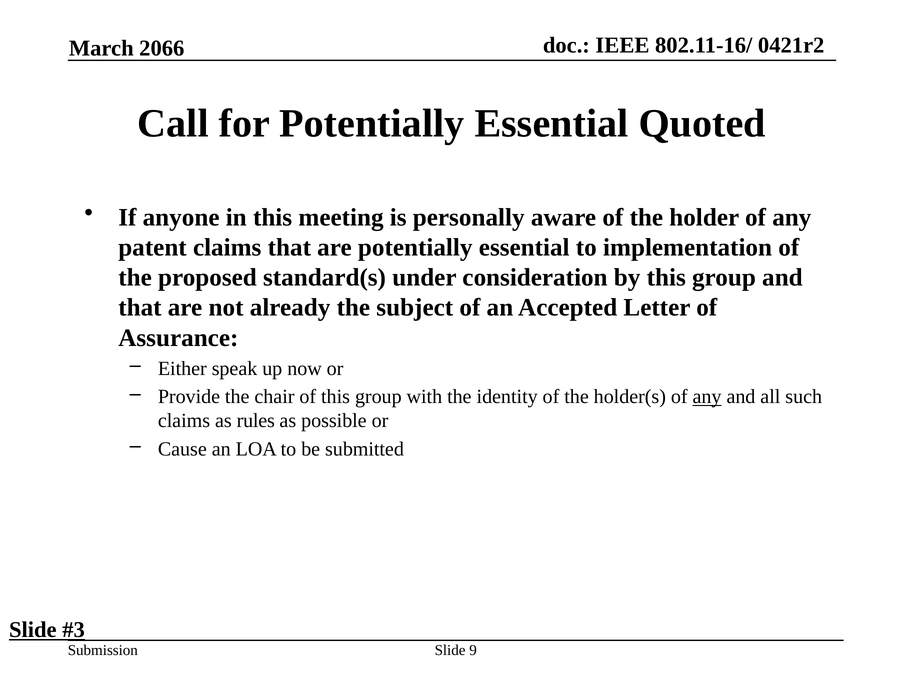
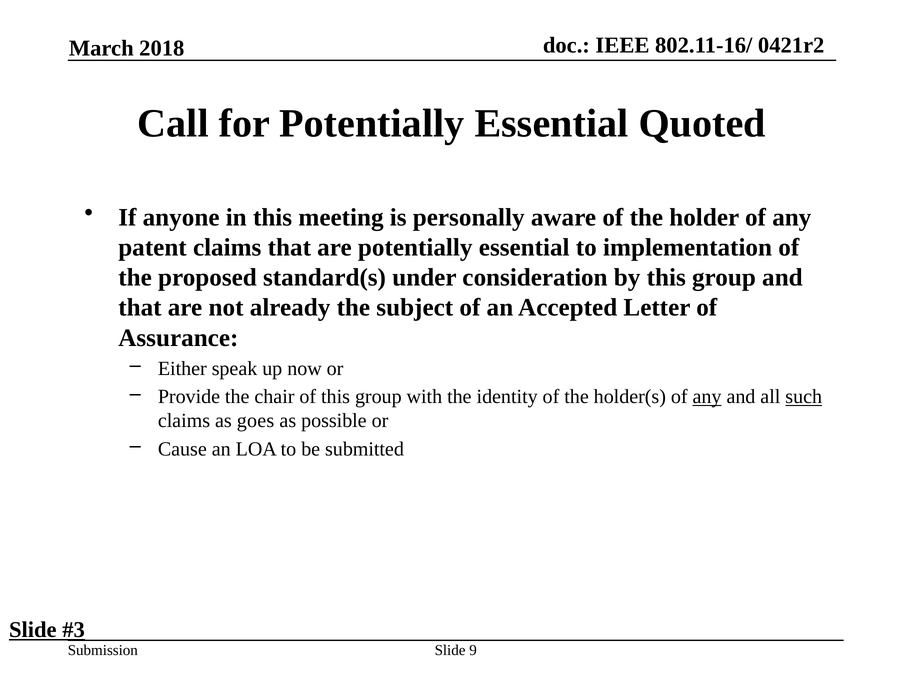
2066: 2066 -> 2018
such underline: none -> present
rules: rules -> goes
